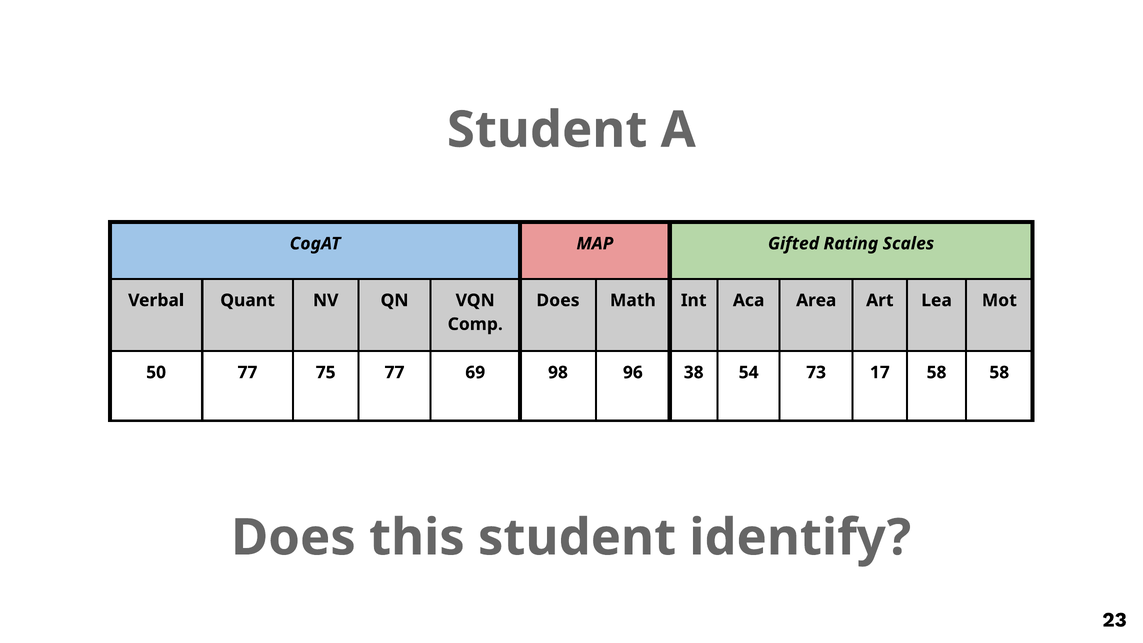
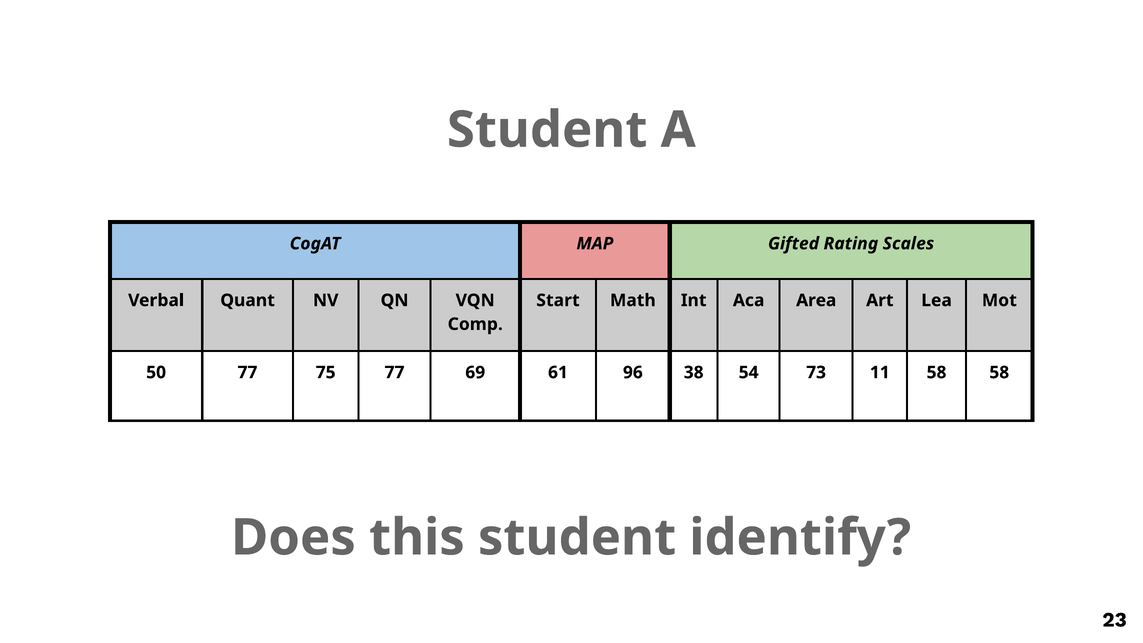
Does at (558, 300): Does -> Start
98: 98 -> 61
17: 17 -> 11
